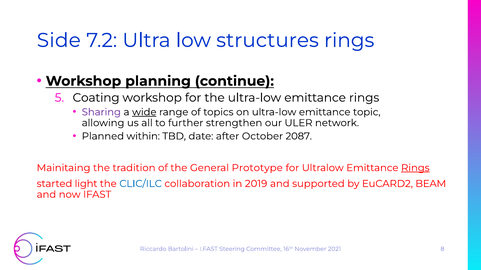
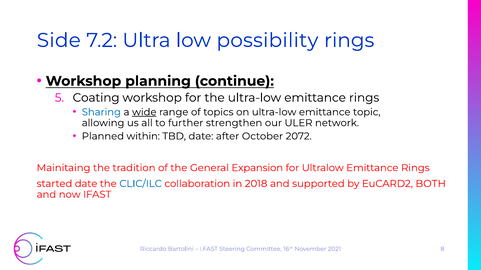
structures: structures -> possibility
Sharing colour: purple -> blue
2087: 2087 -> 2072
Prototype: Prototype -> Expansion
Rings at (415, 168) underline: present -> none
started light: light -> date
2019: 2019 -> 2018
BEAM: BEAM -> BOTH
